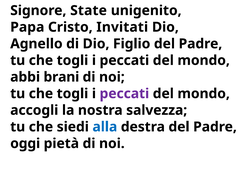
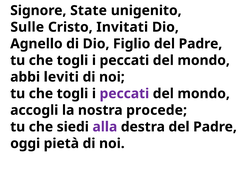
Papa: Papa -> Sulle
brani: brani -> leviti
salvezza: salvezza -> procede
alla colour: blue -> purple
